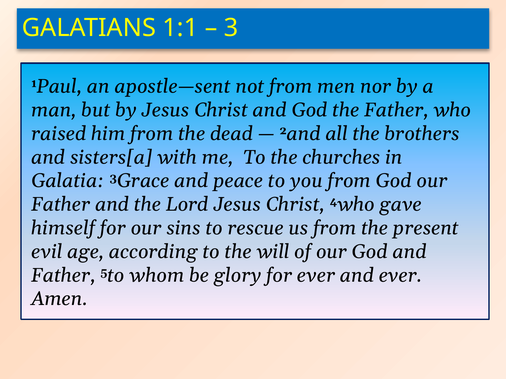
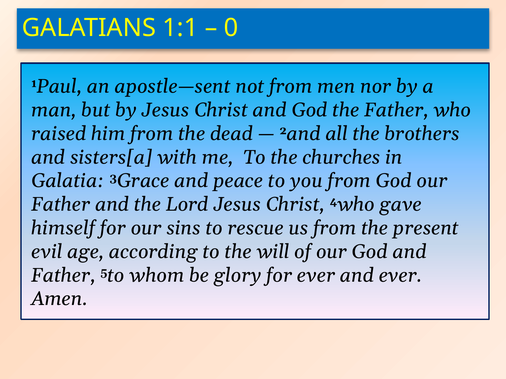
3 at (231, 28): 3 -> 0
